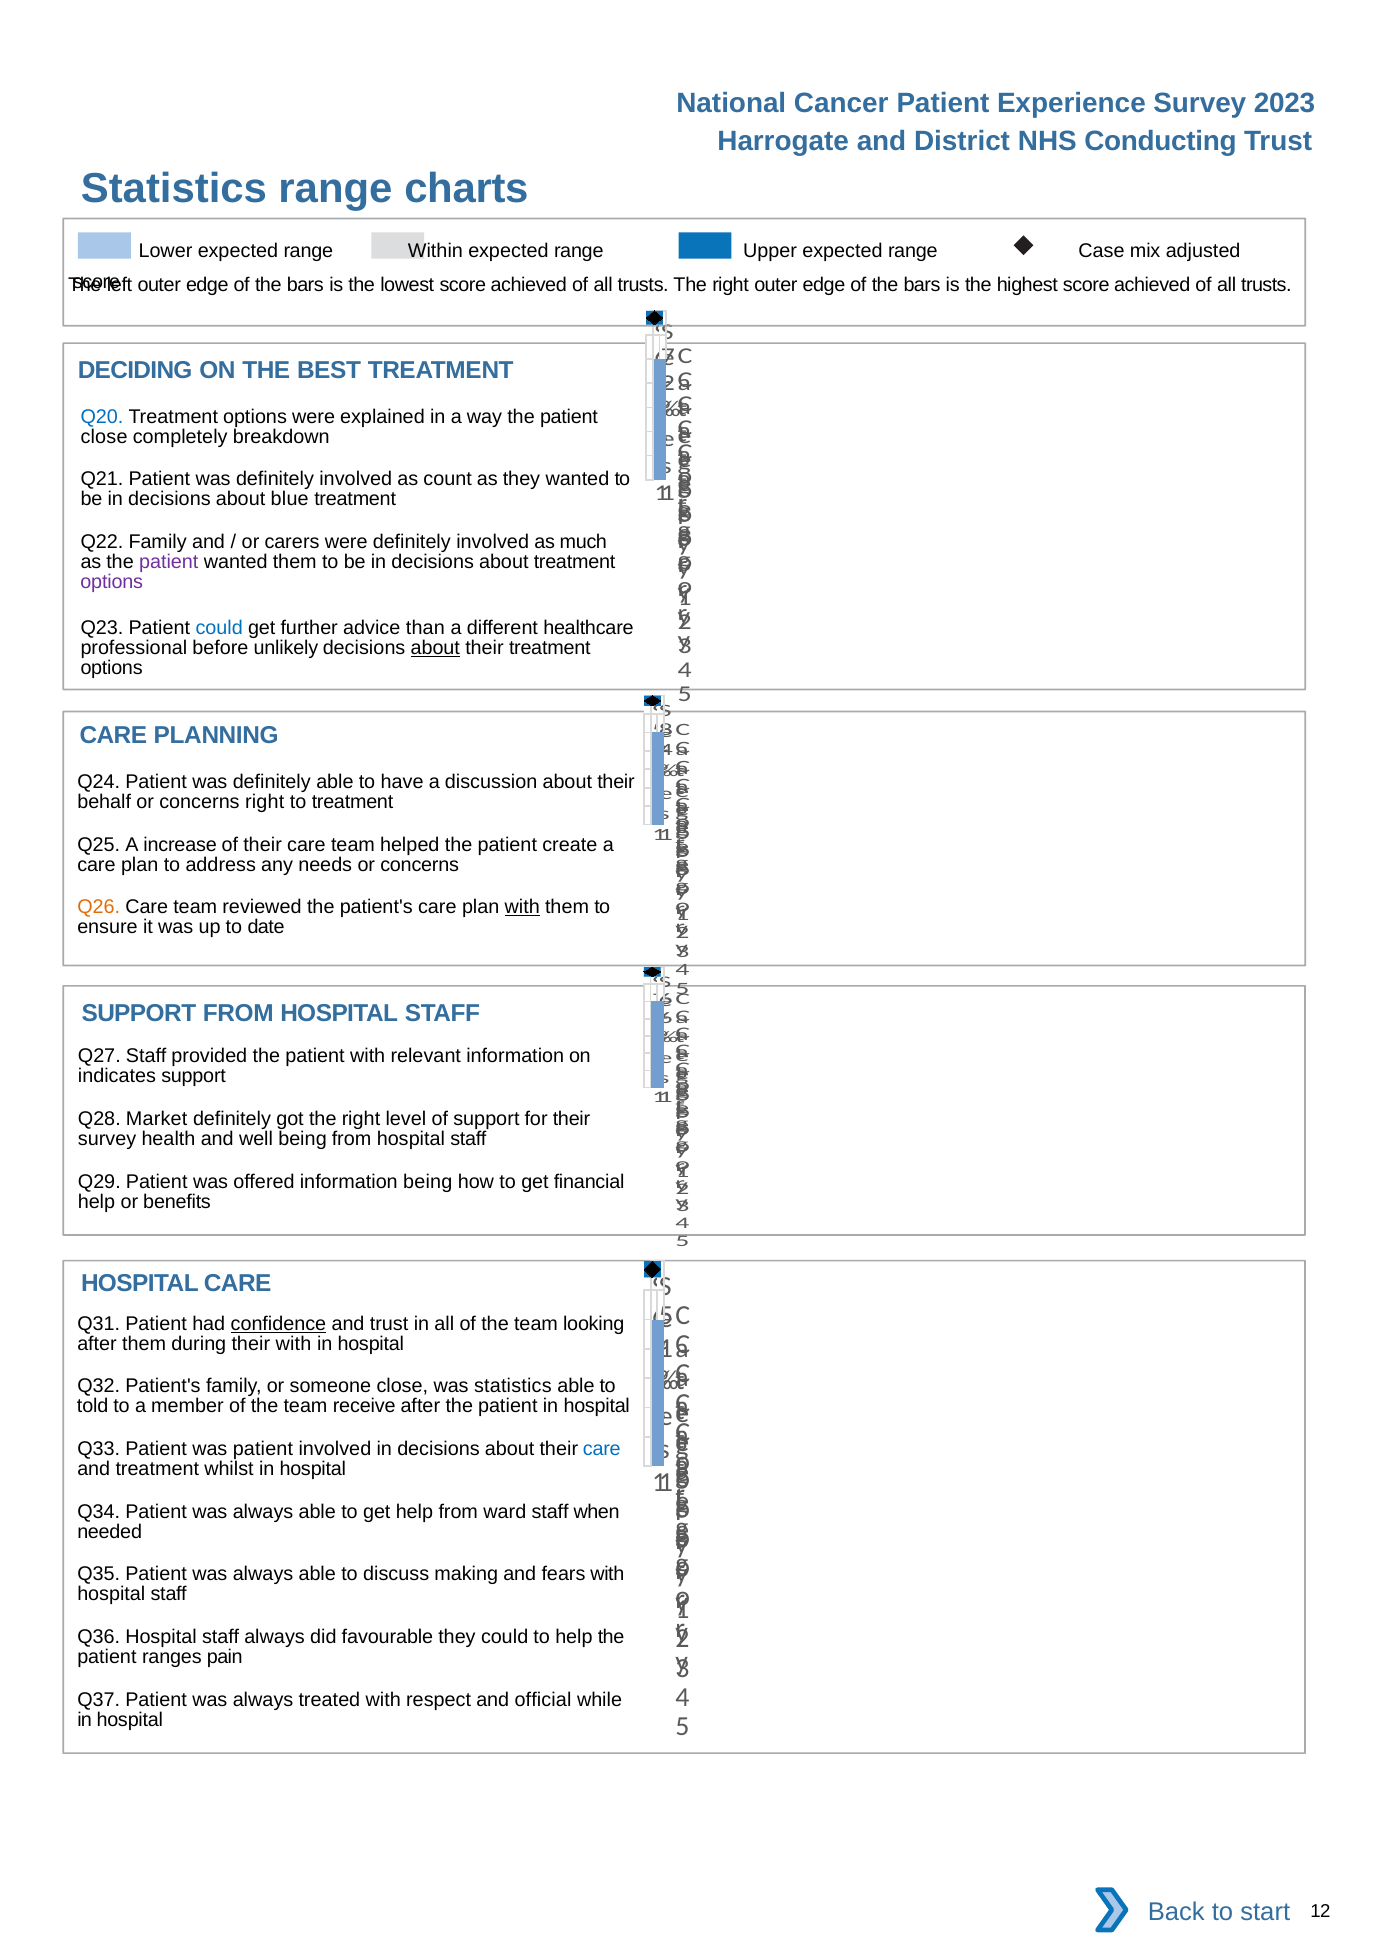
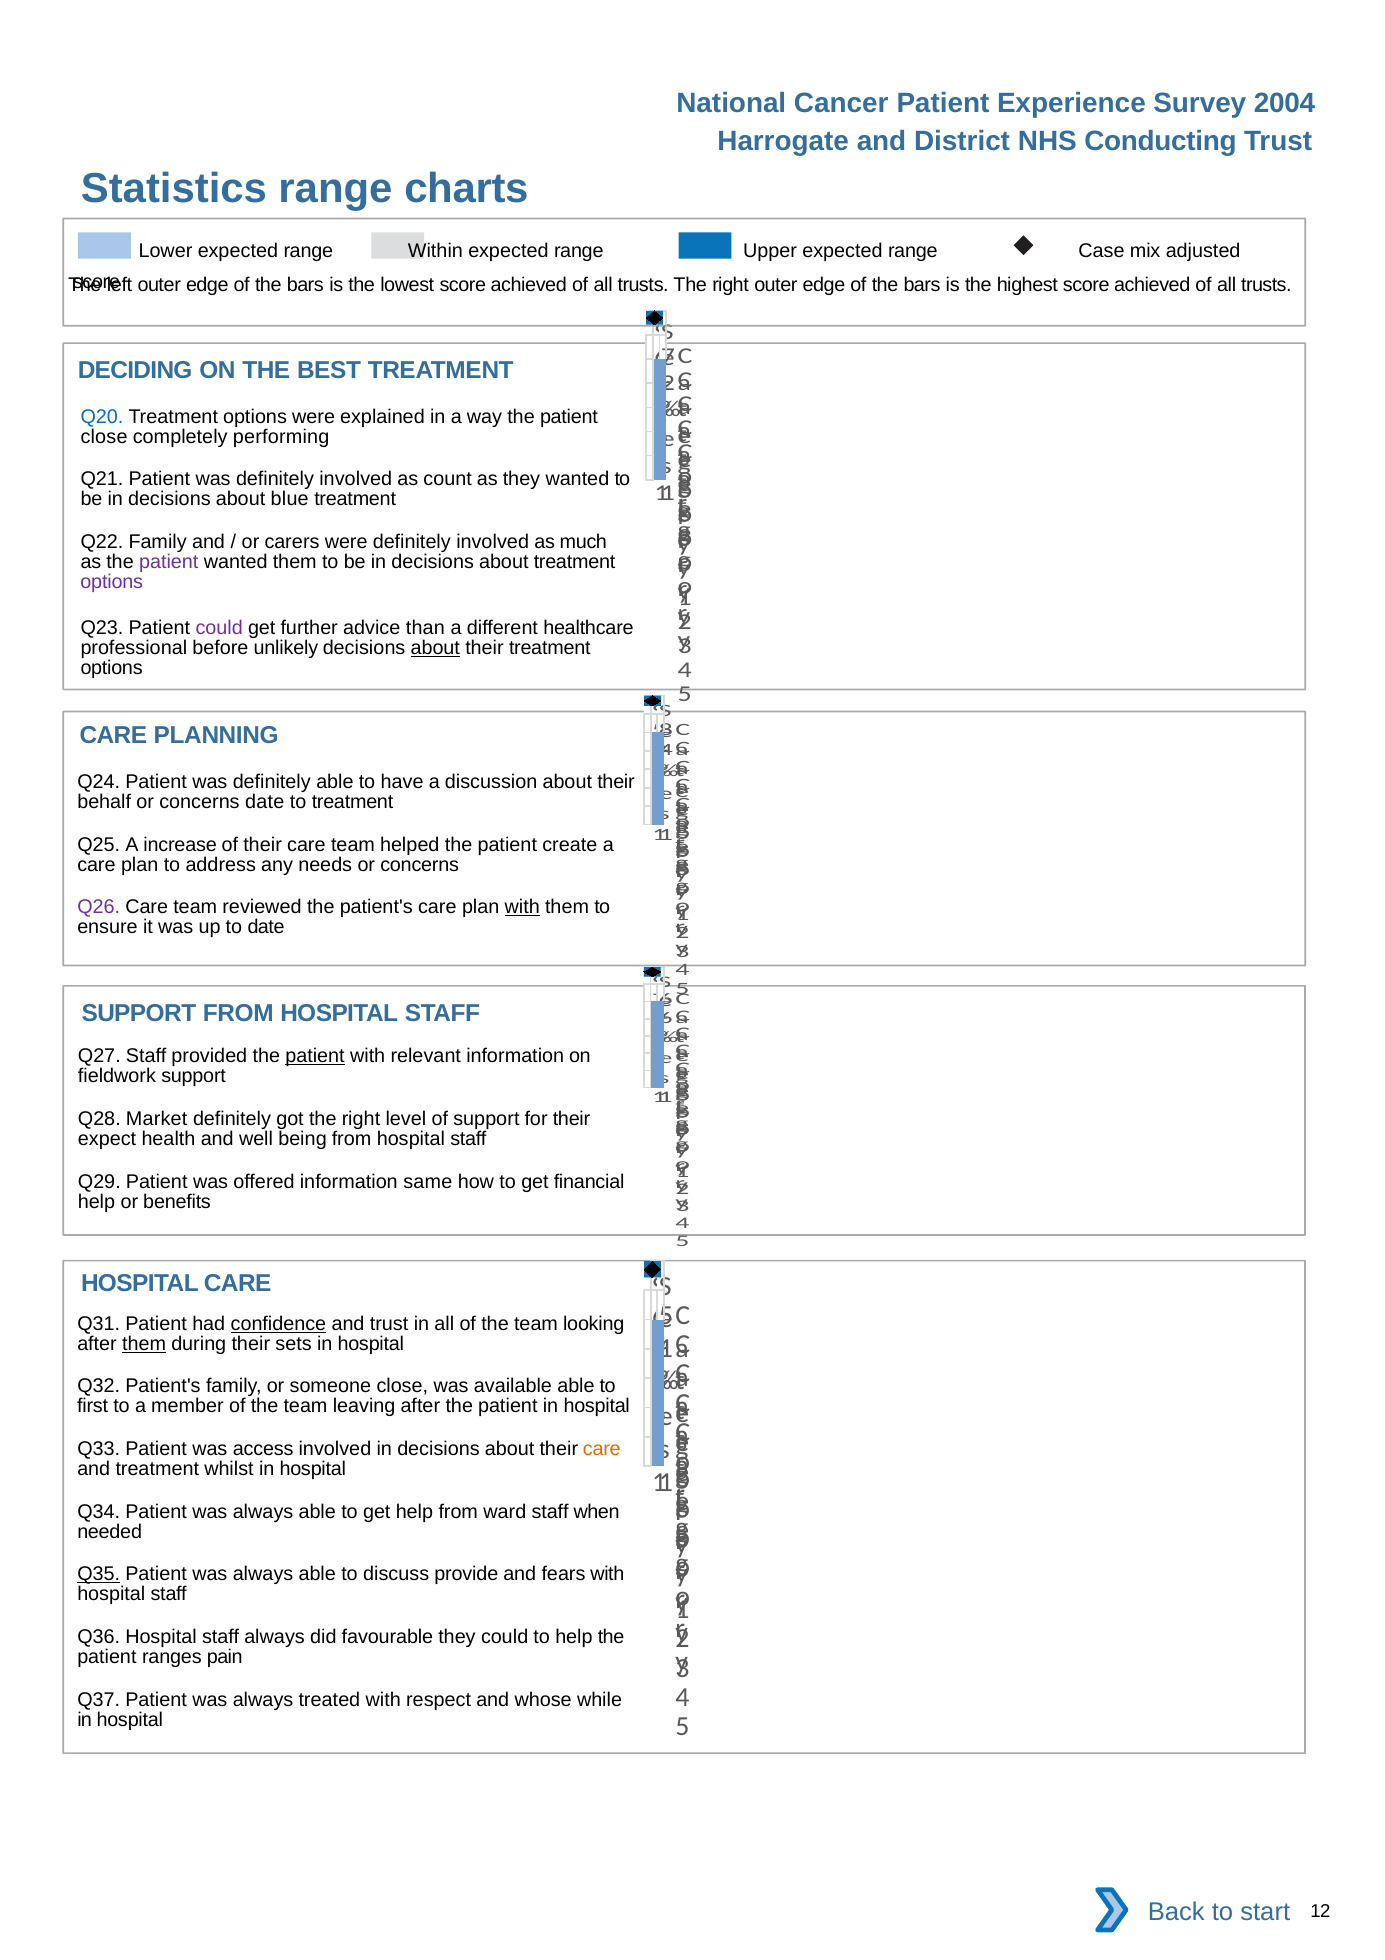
2023: 2023 -> 2004
breakdown: breakdown -> performing
could at (219, 628) colour: blue -> purple
concerns right: right -> date
Q26 colour: orange -> purple
patient at (315, 1056) underline: none -> present
indicates: indicates -> fieldwork
survey at (107, 1139): survey -> expect
information being: being -> same
them at (144, 1344) underline: none -> present
their with: with -> sets
was statistics: statistics -> available
told: told -> first
receive: receive -> leaving
was patient: patient -> access
care at (602, 1449) colour: blue -> orange
Q35 underline: none -> present
making: making -> provide
official: official -> whose
